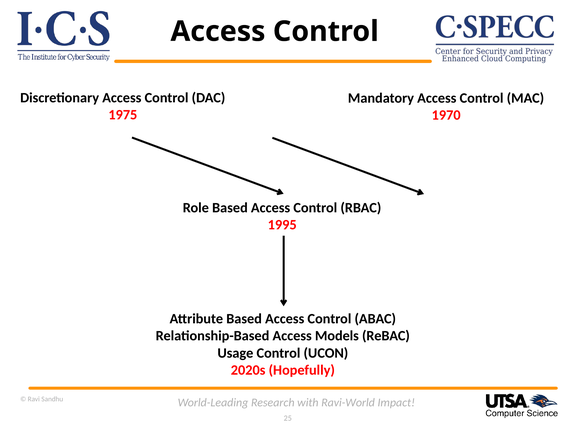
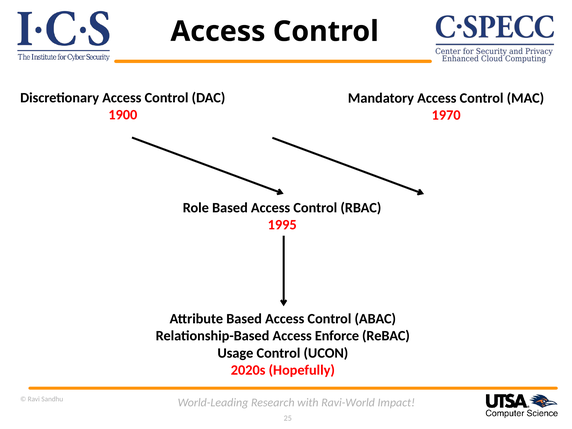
1975: 1975 -> 1900
Models: Models -> Enforce
